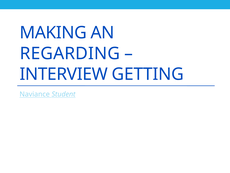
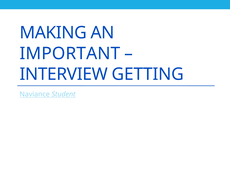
REGARDING: REGARDING -> IMPORTANT
